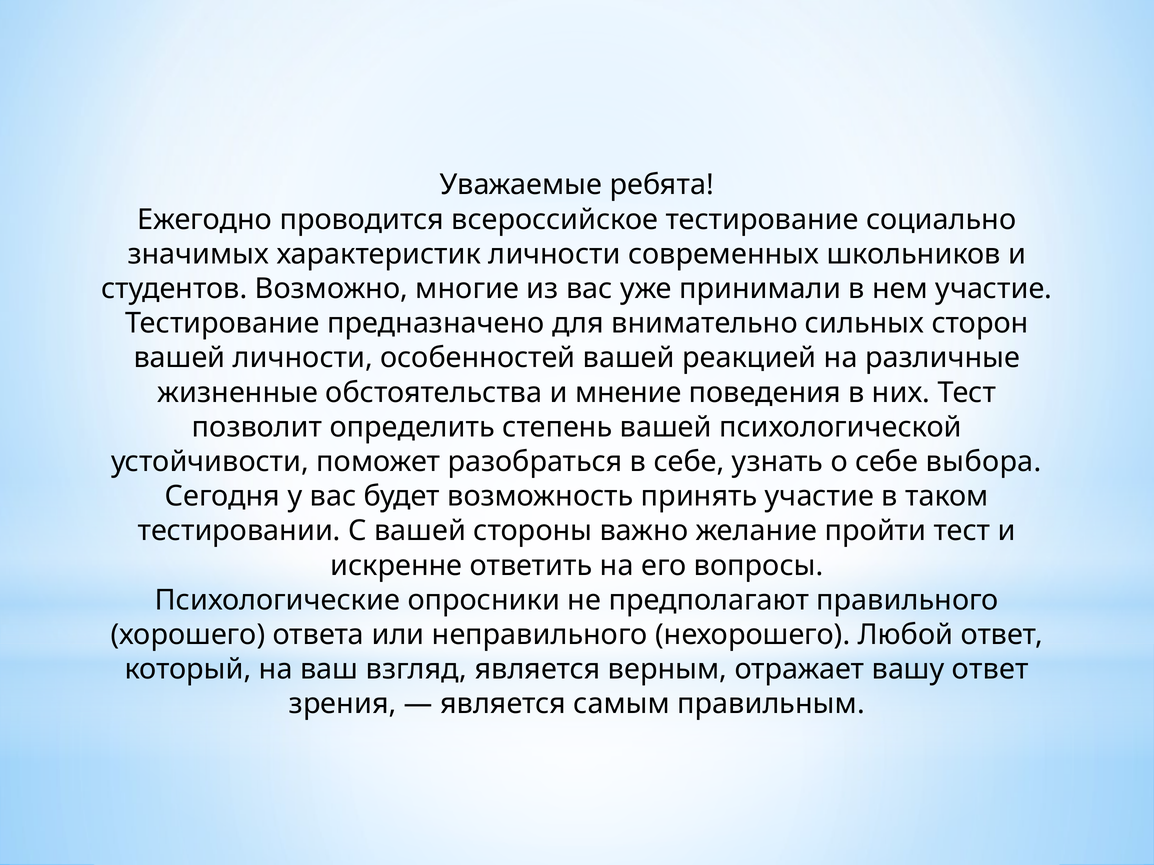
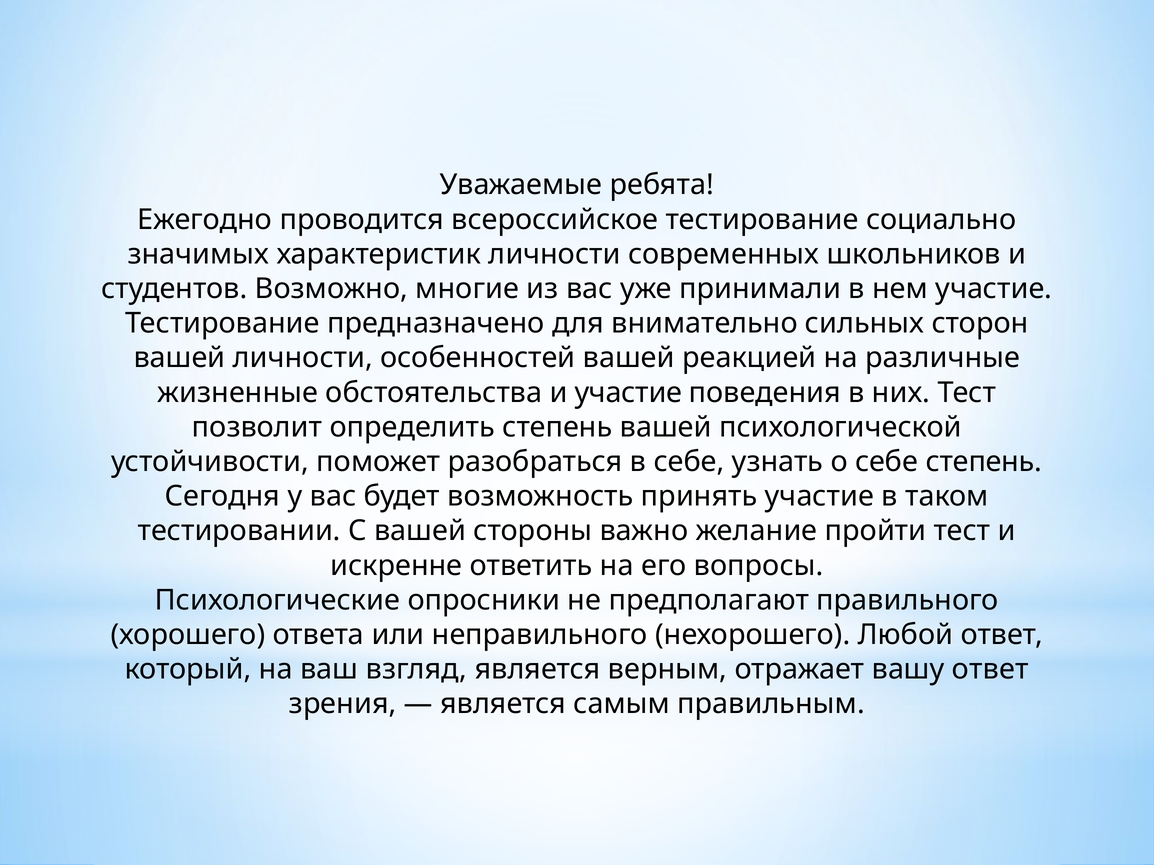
и мнение: мнение -> участие
себе выбора: выбора -> степень
